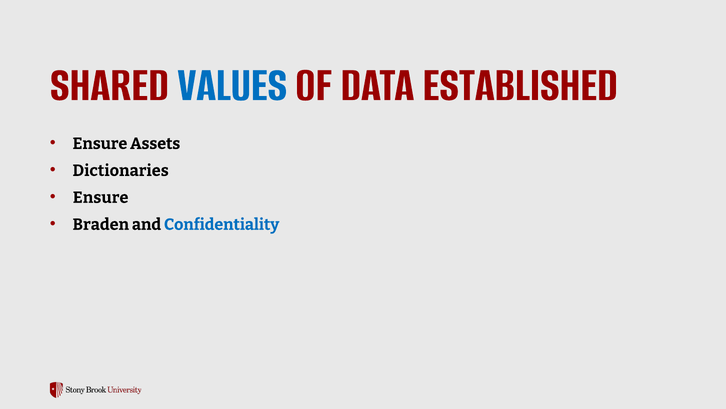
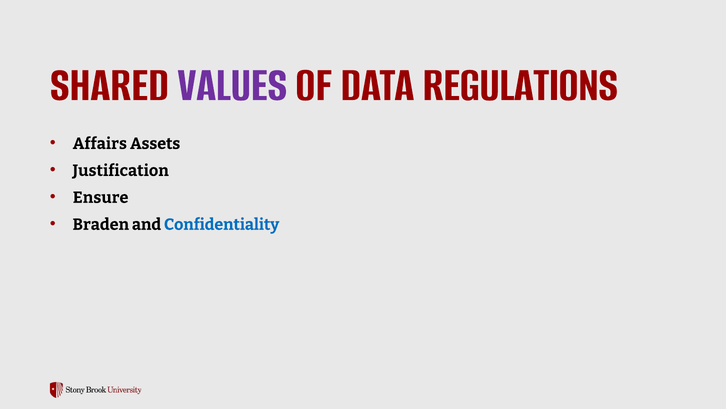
VALUES colour: blue -> purple
ESTABLISHED: ESTABLISHED -> REGULATIONS
Ensure at (100, 143): Ensure -> Affairs
Dictionaries: Dictionaries -> Justification
